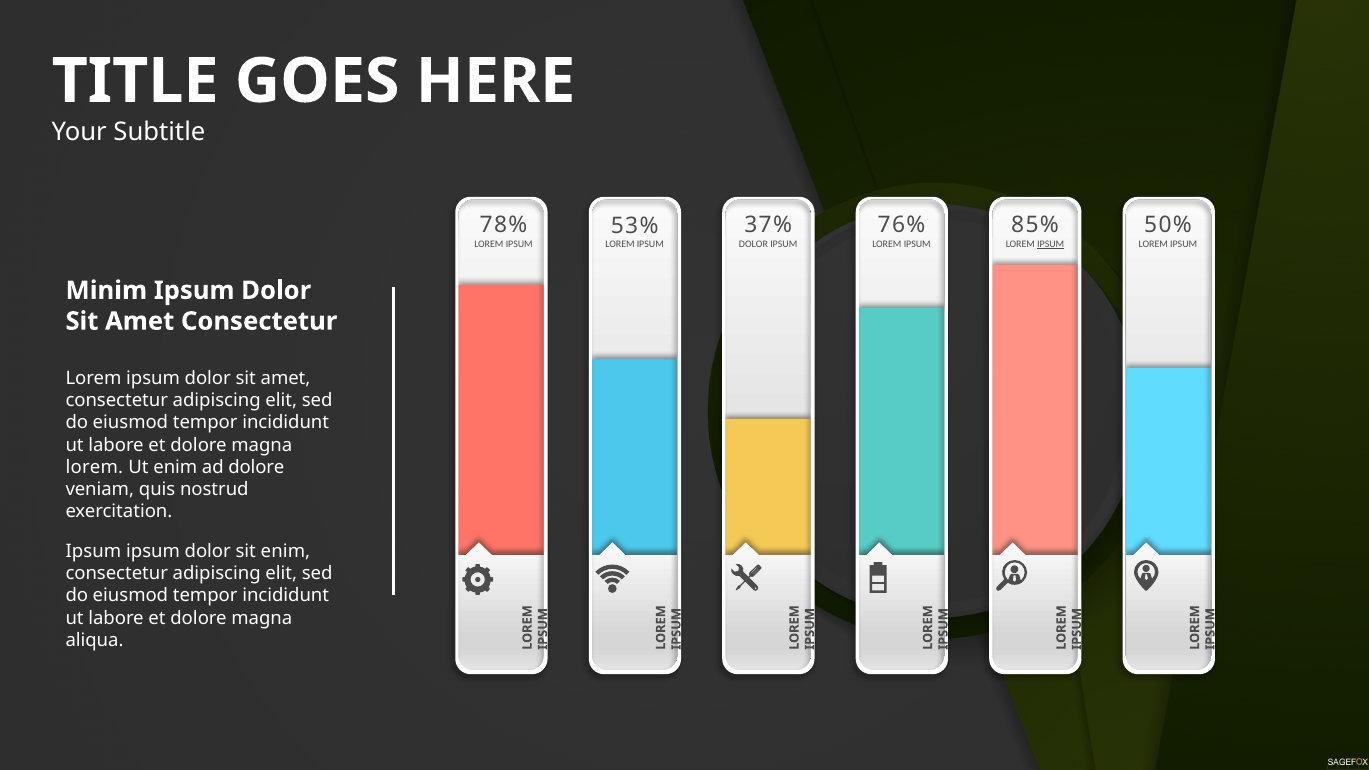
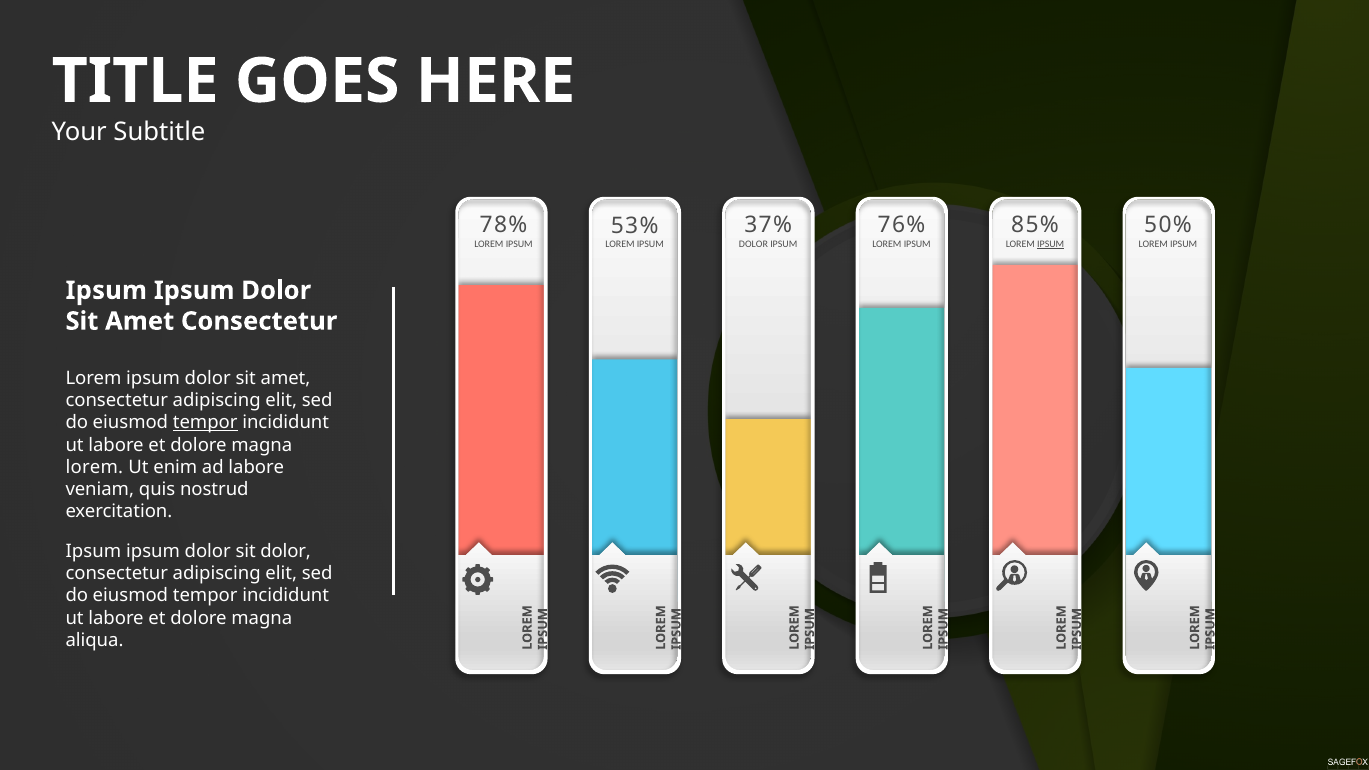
Minim at (106, 290): Minim -> Ipsum
tempor at (205, 423) underline: none -> present
ad dolore: dolore -> labore
sit enim: enim -> dolor
